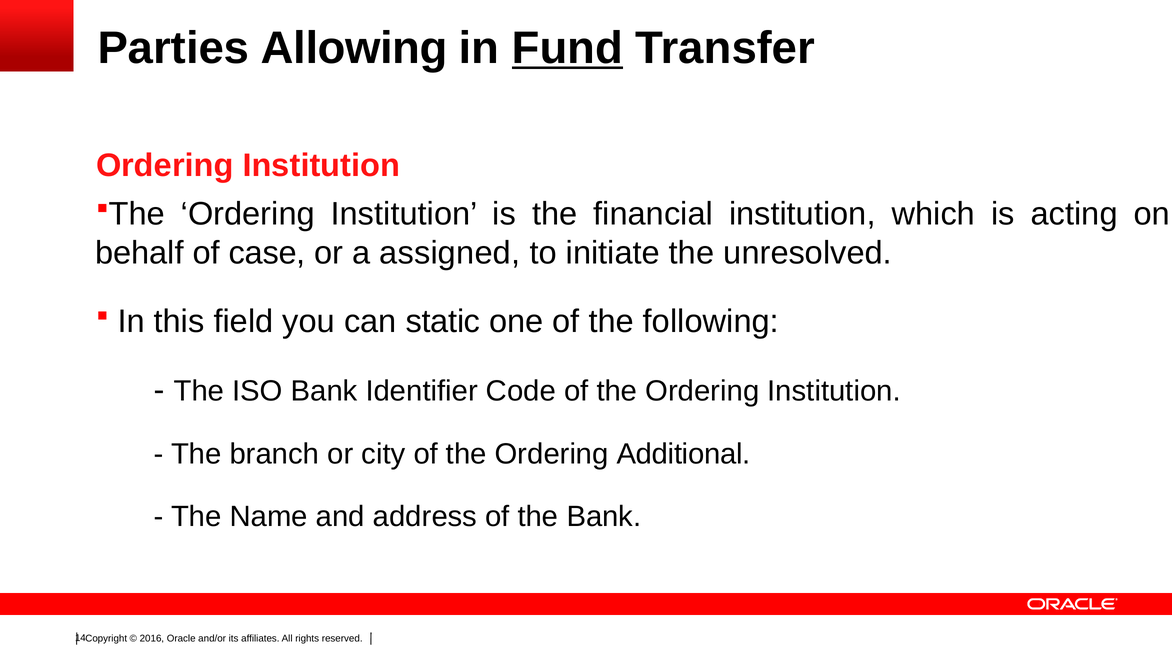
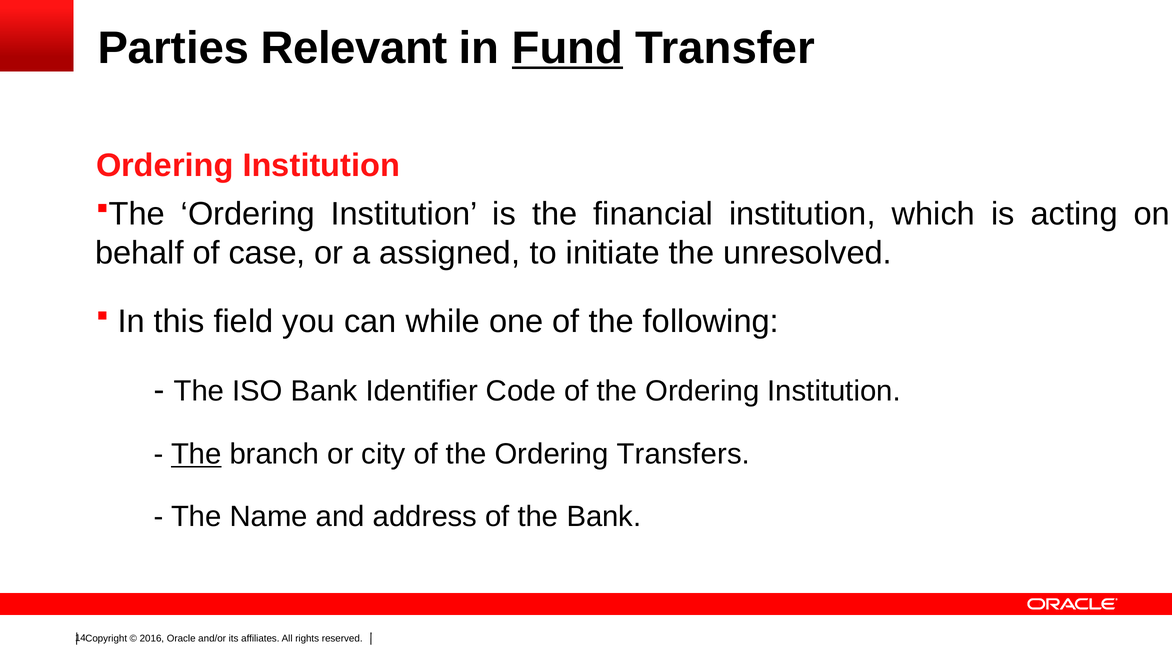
Allowing: Allowing -> Relevant
static: static -> while
The at (196, 454) underline: none -> present
Additional: Additional -> Transfers
